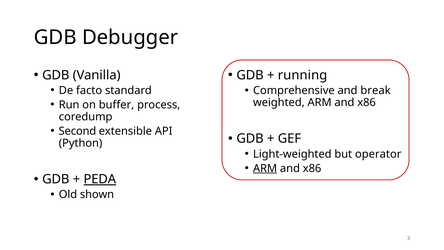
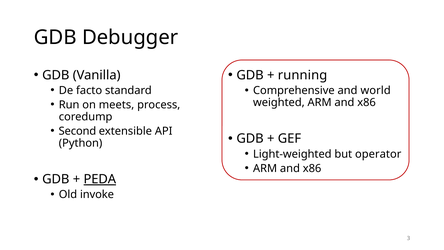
break: break -> world
buffer: buffer -> meets
ARM at (265, 168) underline: present -> none
shown: shown -> invoke
